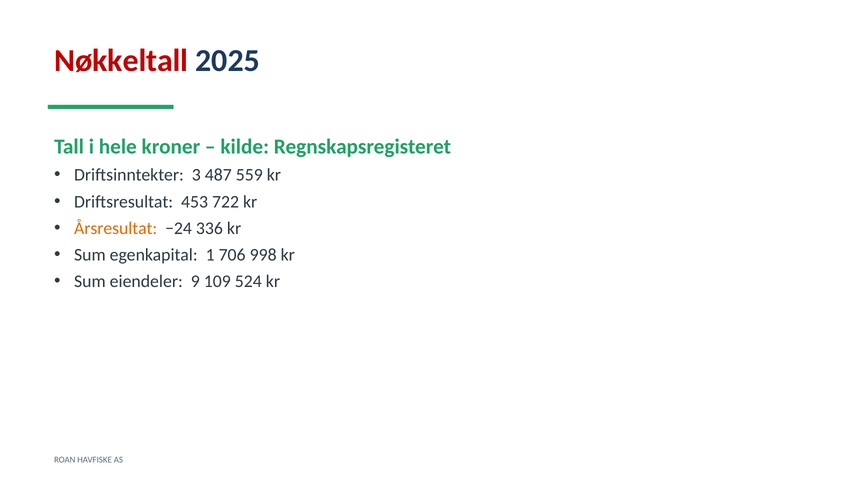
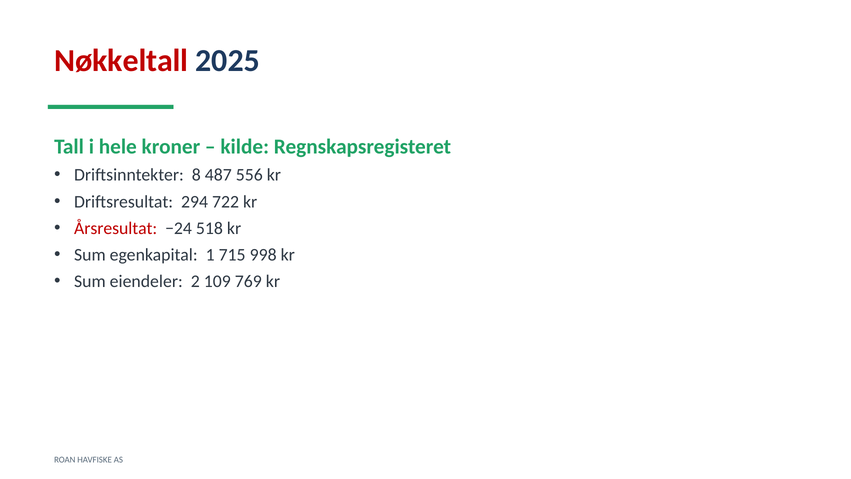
3: 3 -> 8
559: 559 -> 556
453: 453 -> 294
Årsresultat colour: orange -> red
336: 336 -> 518
706: 706 -> 715
9: 9 -> 2
524: 524 -> 769
